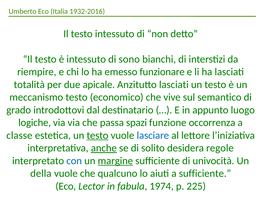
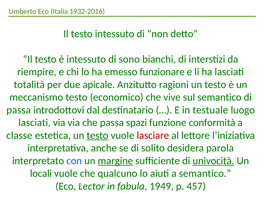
Anzitutto lasciati: lasciati -> ragioni
grado at (19, 110): grado -> passa
appunto: appunto -> testuale
logiche at (35, 123): logiche -> lasciati
occorrenza: occorrenza -> conformità
lasciare colour: blue -> red
anche underline: present -> none
regole: regole -> parola
univocità underline: none -> present
della: della -> locali
a sufficiente: sufficiente -> semantico
1974: 1974 -> 1949
225: 225 -> 457
